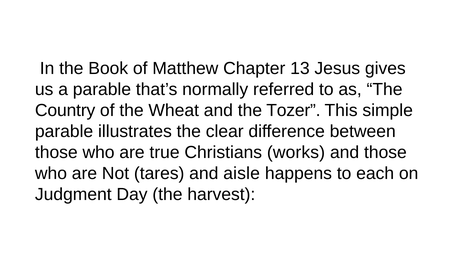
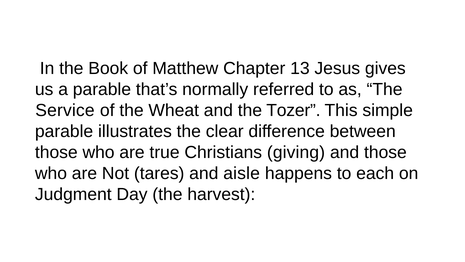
Country: Country -> Service
works: works -> giving
